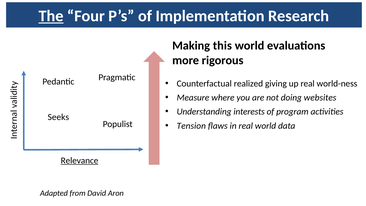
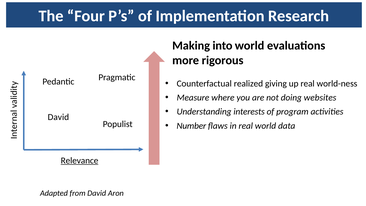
The underline: present -> none
this: this -> into
Seeks at (58, 117): Seeks -> David
Tension: Tension -> Number
